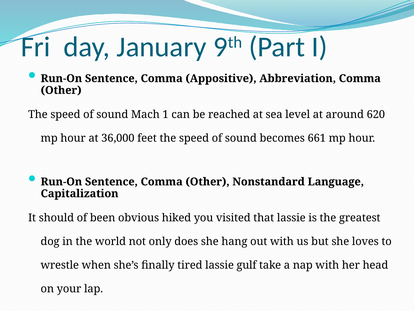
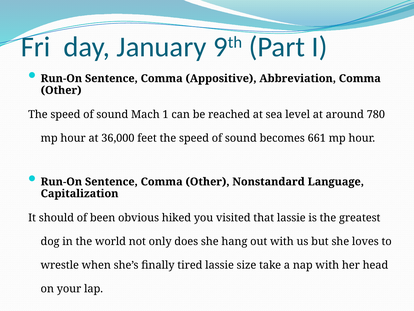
620: 620 -> 780
gulf: gulf -> size
